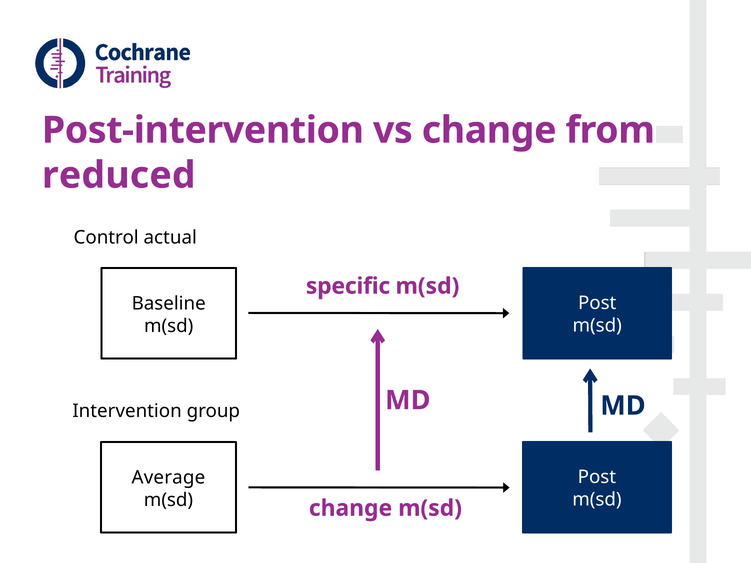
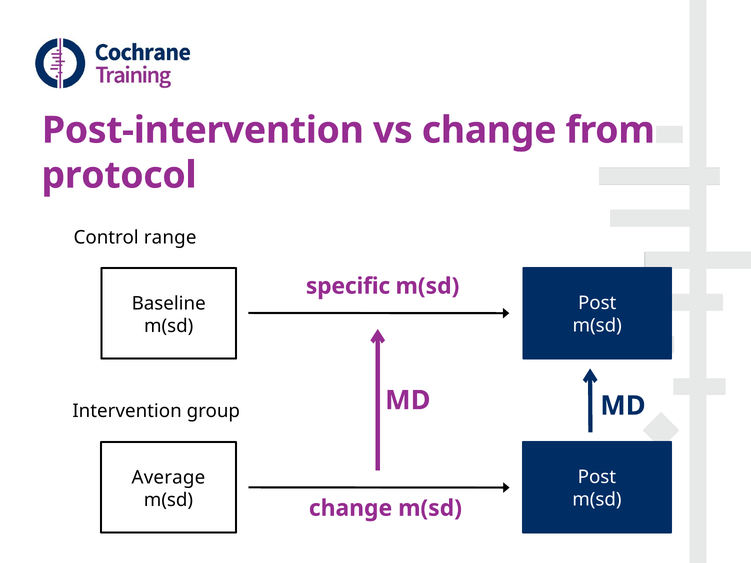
reduced: reduced -> protocol
actual: actual -> range
